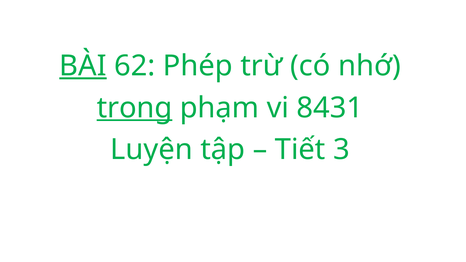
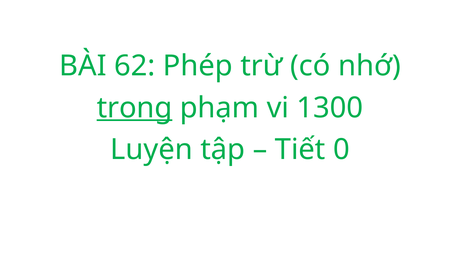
BÀI underline: present -> none
8431: 8431 -> 1300
3: 3 -> 0
